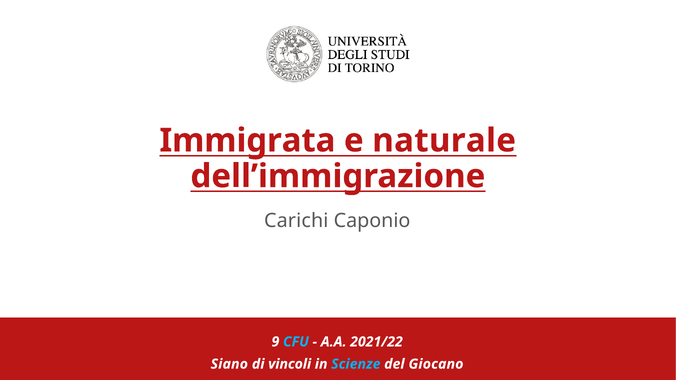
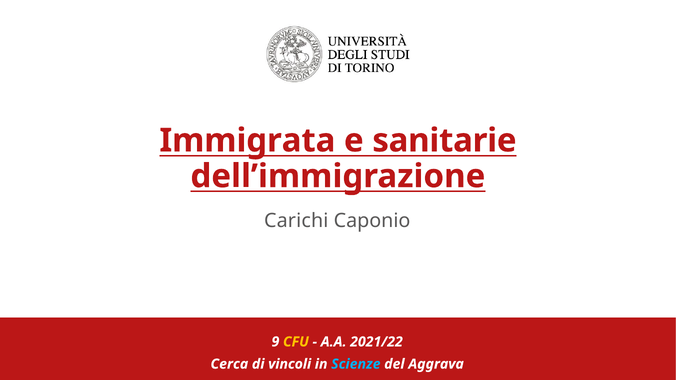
naturale: naturale -> sanitarie
CFU colour: light blue -> yellow
Siano: Siano -> Cerca
Giocano: Giocano -> Aggrava
